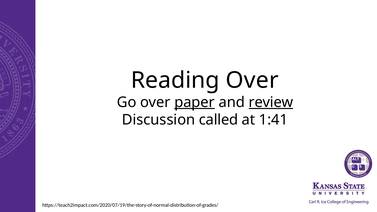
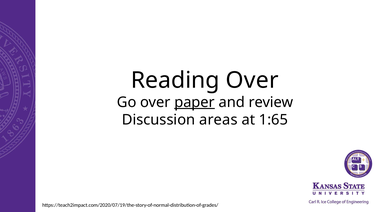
review underline: present -> none
called: called -> areas
1:41: 1:41 -> 1:65
